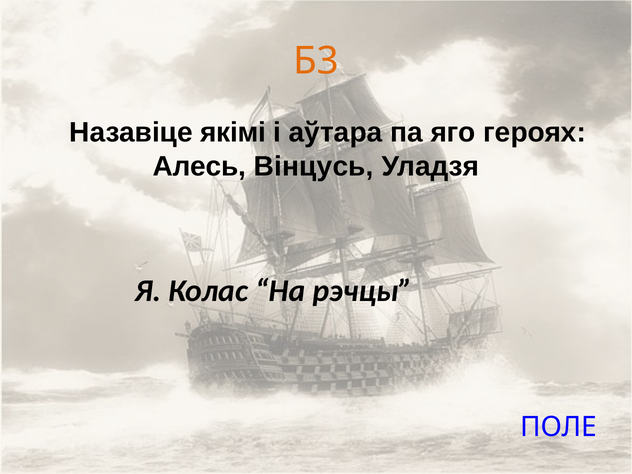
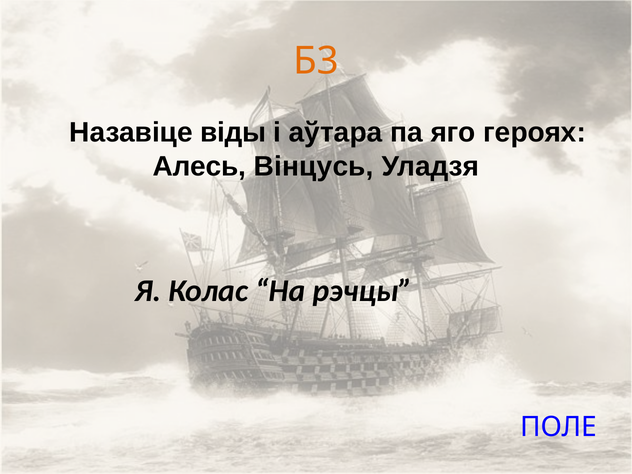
якімі: якімі -> віды
